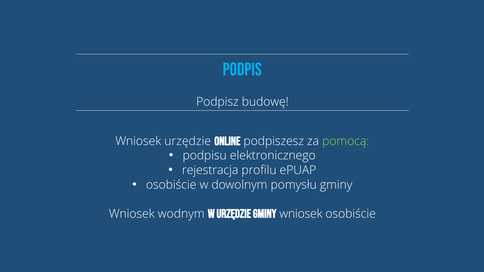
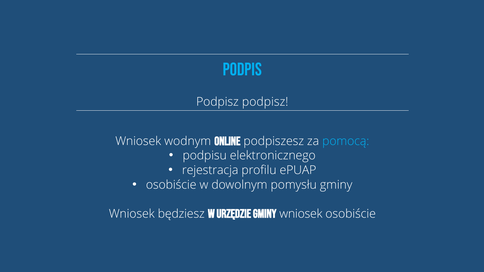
Podpisz budowę: budowę -> podpisz
Wniosek urzędzie: urzędzie -> wodnym
pomocą colour: light green -> light blue
wodnym: wodnym -> będziesz
